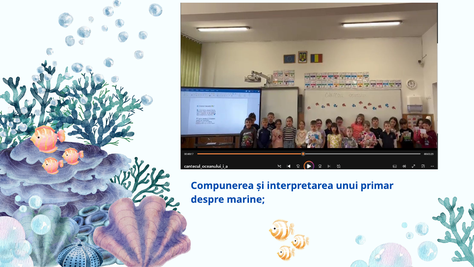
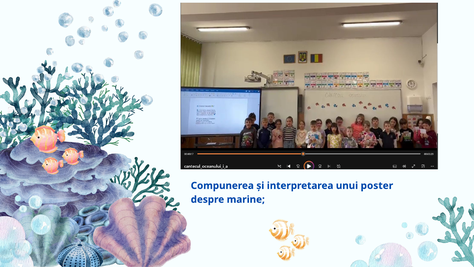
primar: primar -> poster
